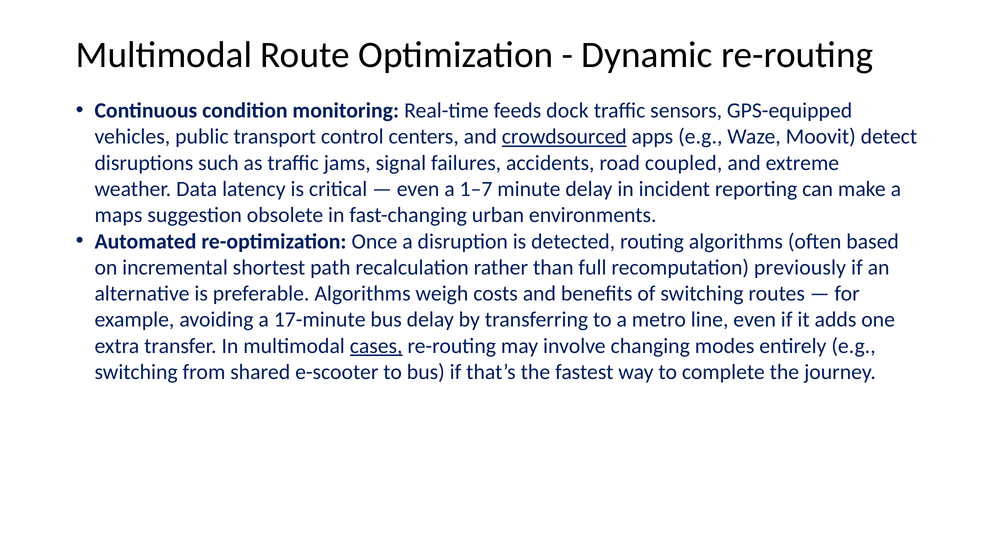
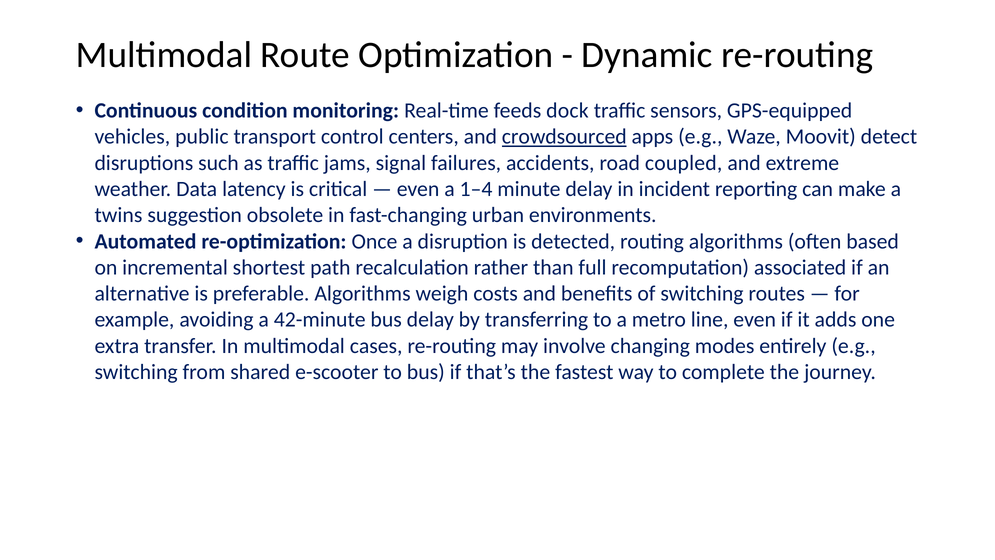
1–7: 1–7 -> 1–4
maps: maps -> twins
previously: previously -> associated
17-minute: 17-minute -> 42-minute
cases underline: present -> none
